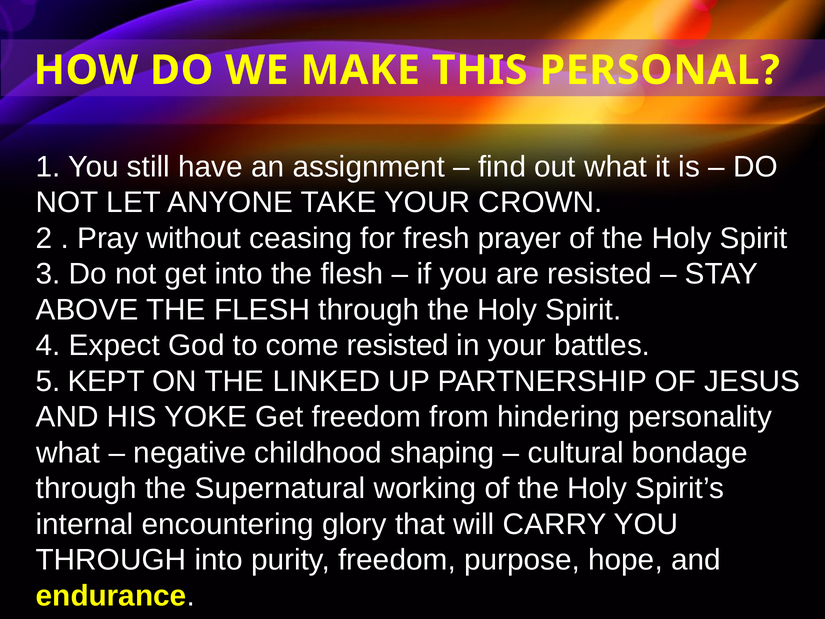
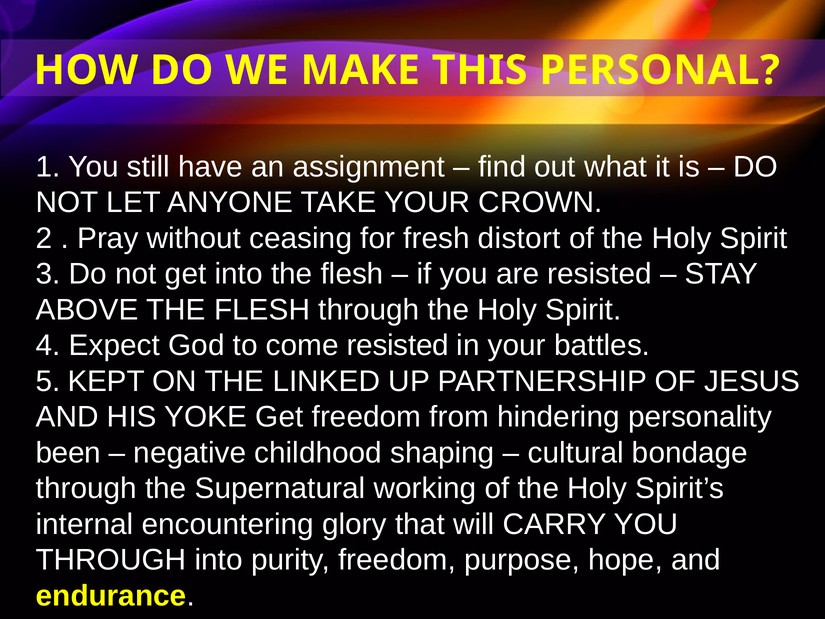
prayer: prayer -> distort
what at (68, 453): what -> been
